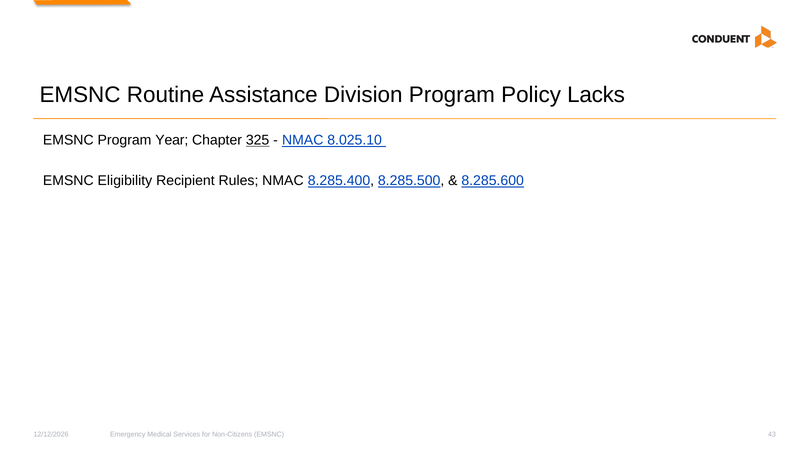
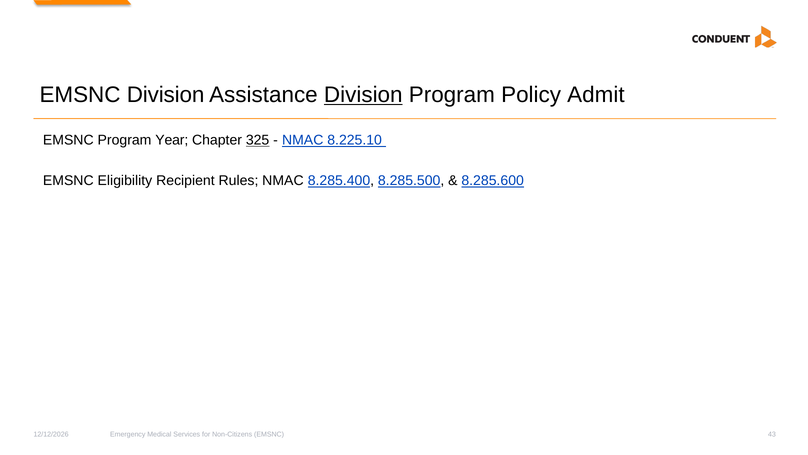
EMSNC Routine: Routine -> Division
Division at (363, 95) underline: none -> present
Lacks: Lacks -> Admit
8.025.10: 8.025.10 -> 8.225.10
